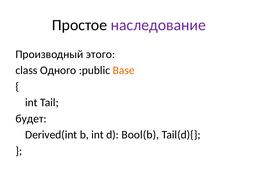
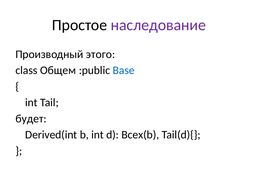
Одного: Одного -> Общем
Base colour: orange -> blue
Bool(b: Bool(b -> Всех(b
